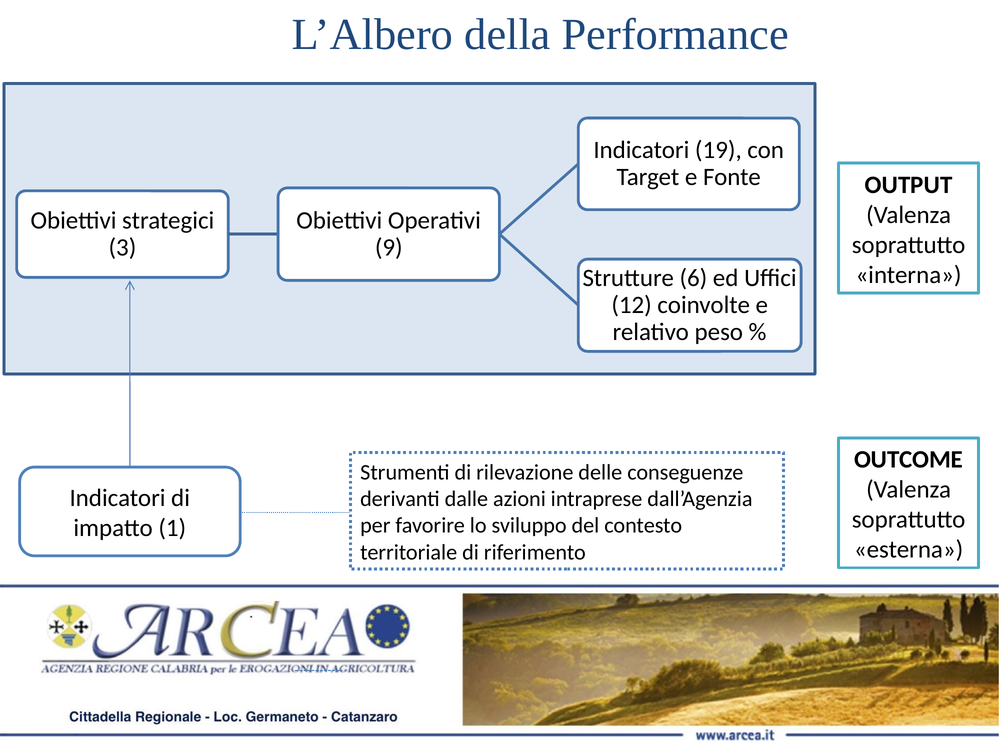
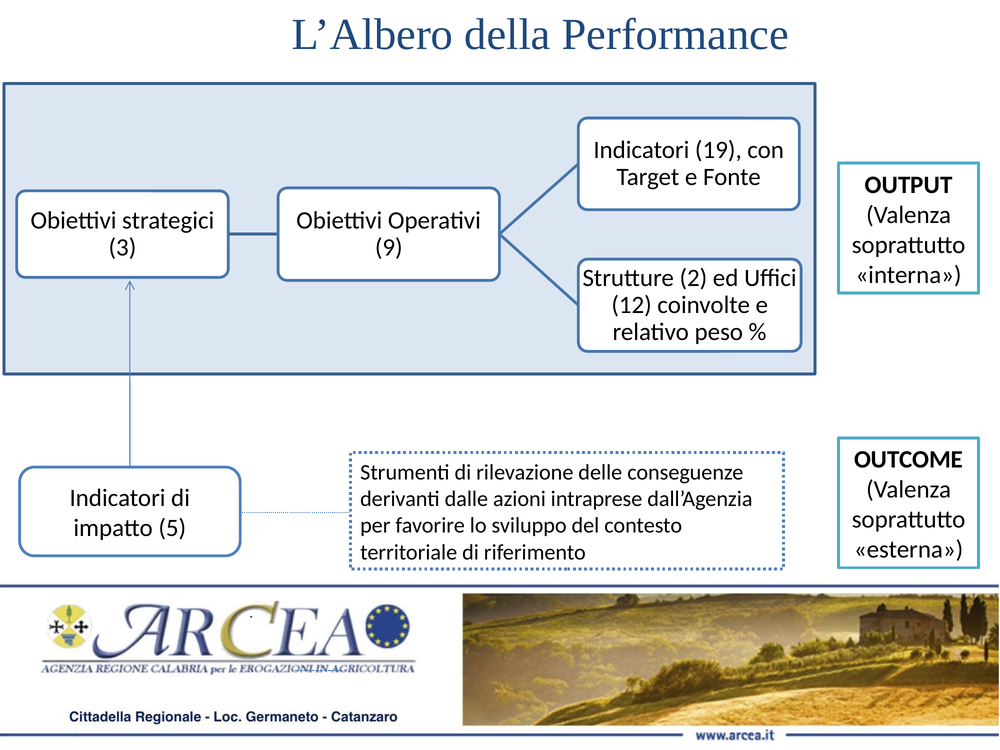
6: 6 -> 2
1: 1 -> 5
